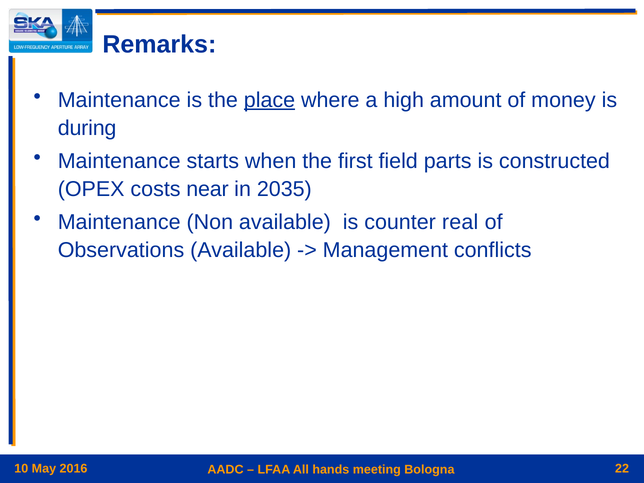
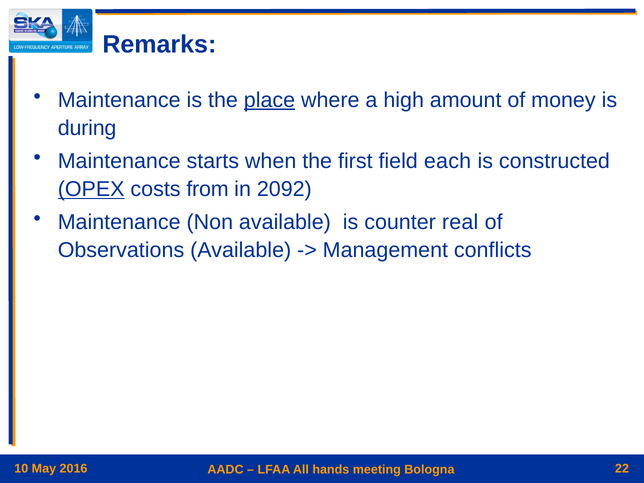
parts: parts -> each
OPEX underline: none -> present
near: near -> from
2035: 2035 -> 2092
